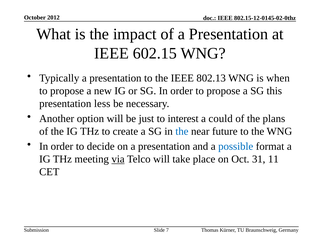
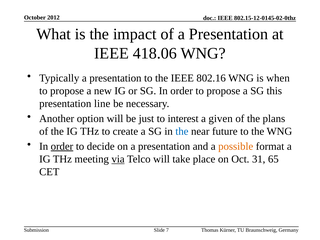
602.15: 602.15 -> 418.06
802.13: 802.13 -> 802.16
less: less -> line
could: could -> given
order at (62, 146) underline: none -> present
possible colour: blue -> orange
11: 11 -> 65
